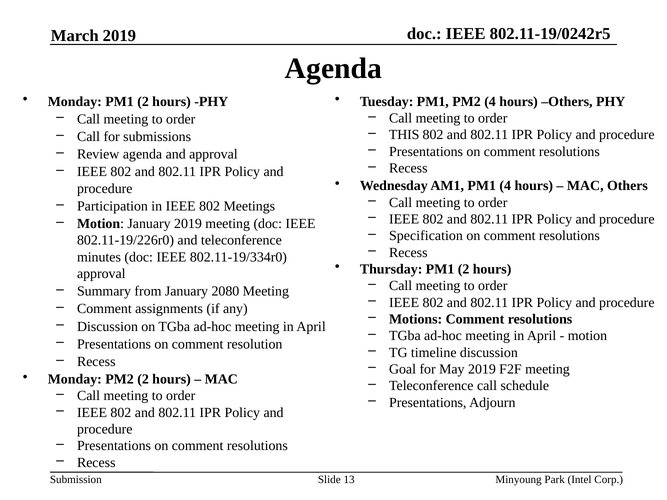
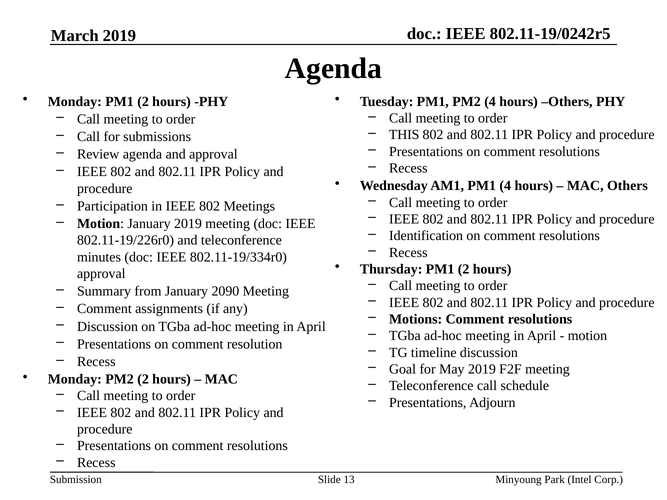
Specification: Specification -> Identification
2080: 2080 -> 2090
